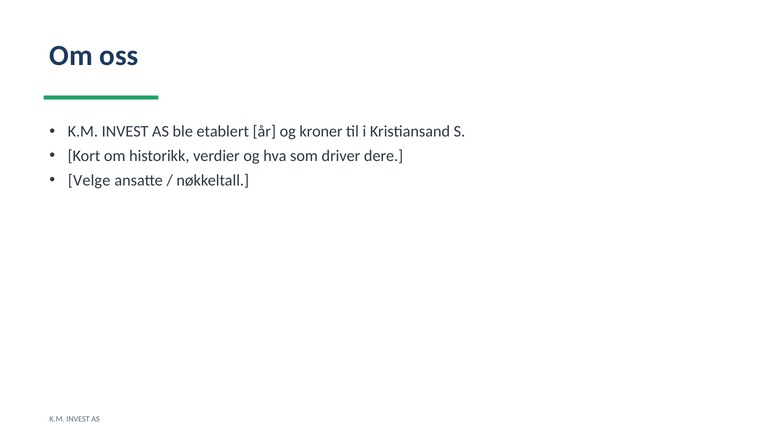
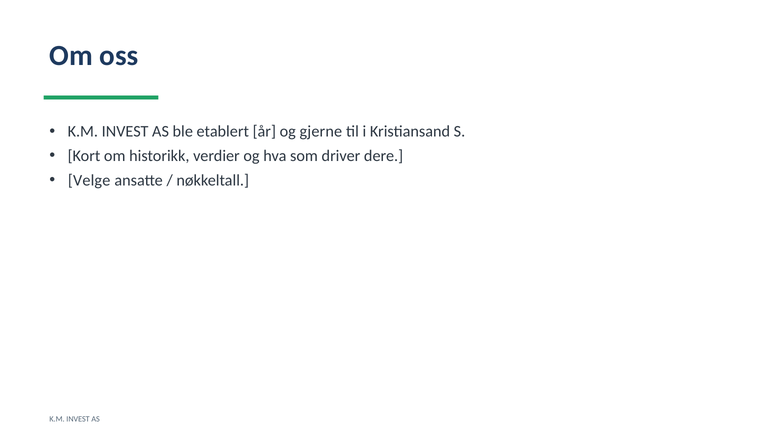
kroner: kroner -> gjerne
